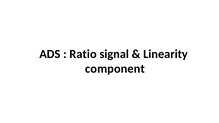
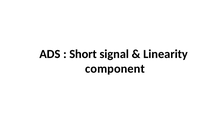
Ratio: Ratio -> Short
